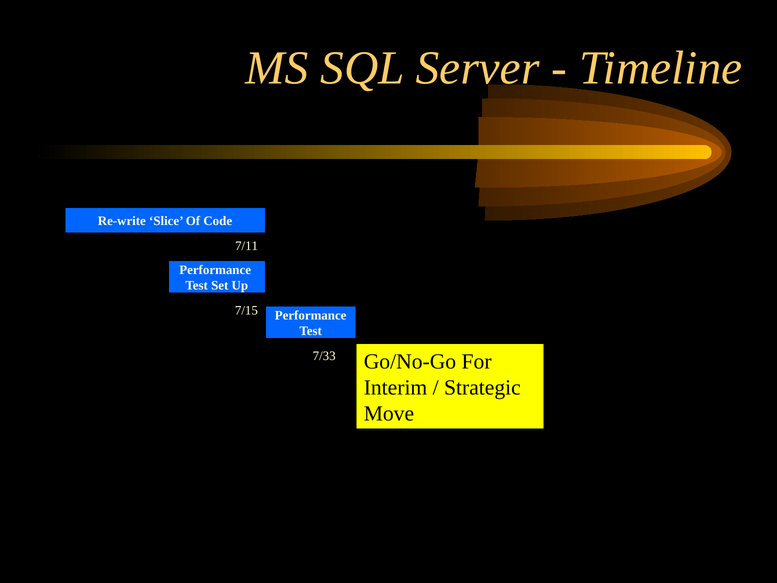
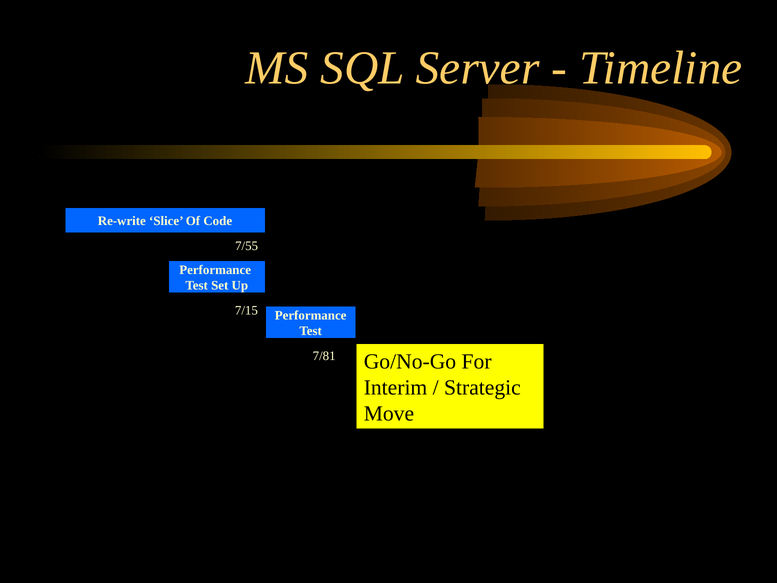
7/11: 7/11 -> 7/55
7/33: 7/33 -> 7/81
